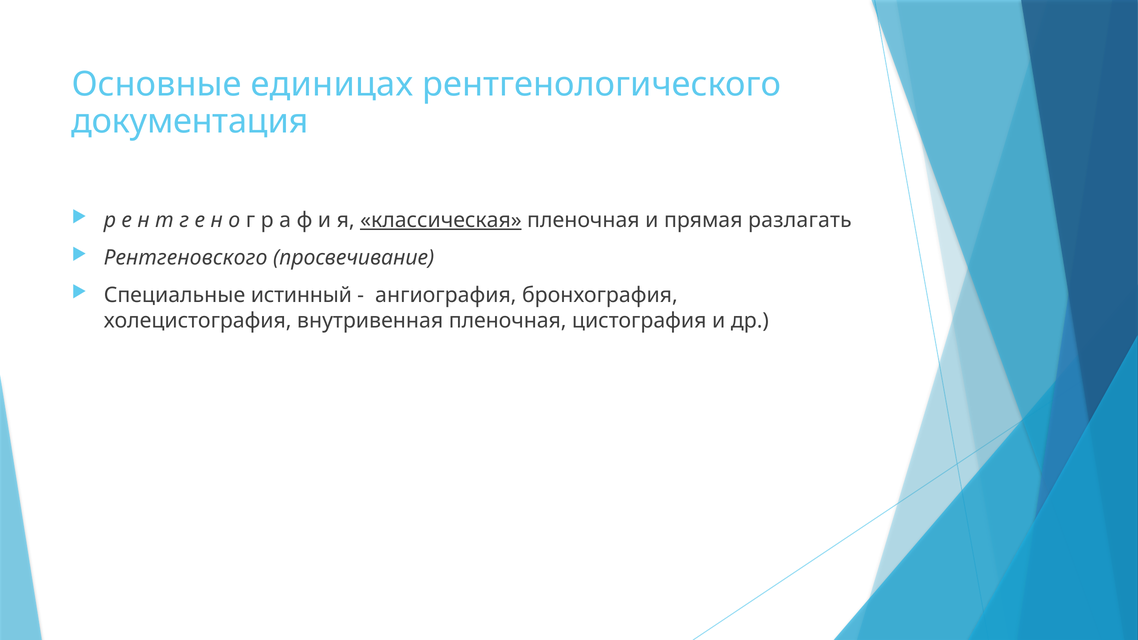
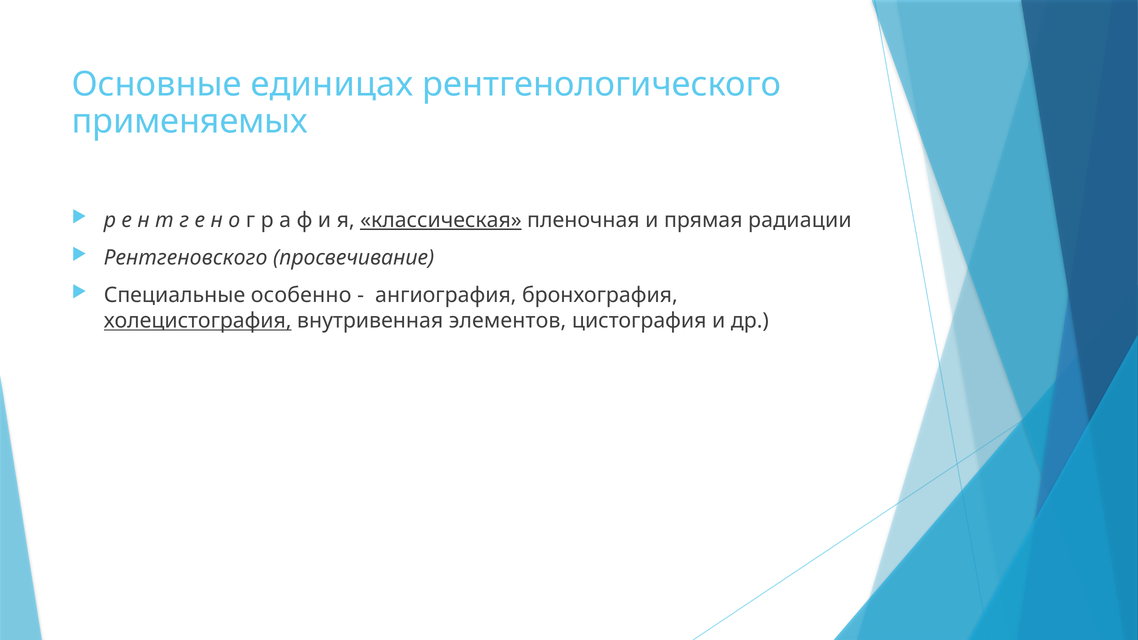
документация: документация -> применяемых
разлагать: разлагать -> радиации
истинный: истинный -> особенно
холецистография underline: none -> present
внутривенная пленочная: пленочная -> элементов
